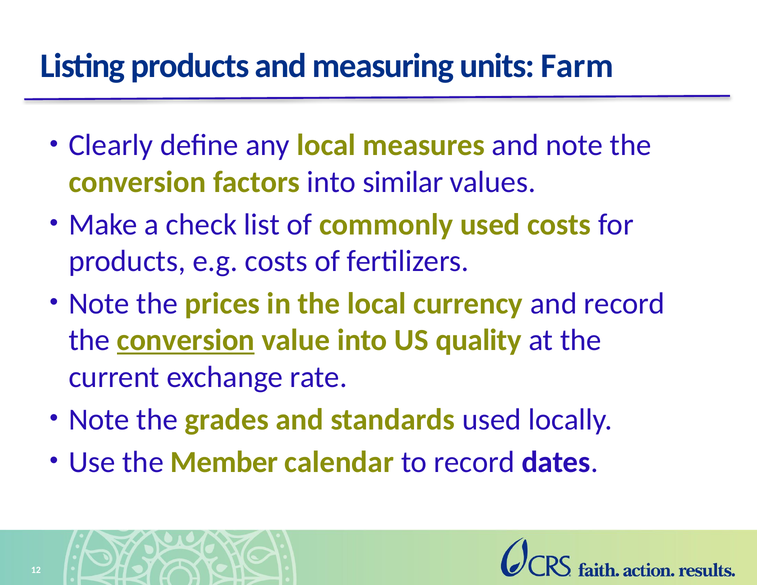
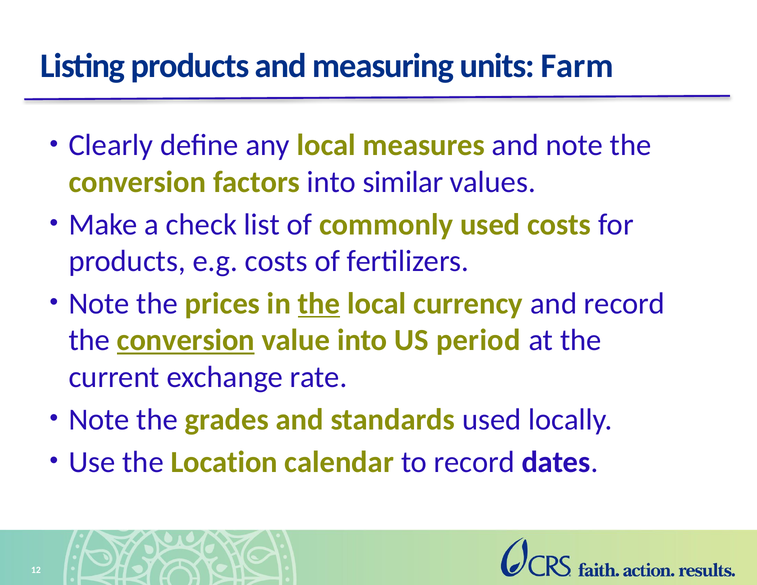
the at (319, 304) underline: none -> present
quality: quality -> period
Member: Member -> Location
